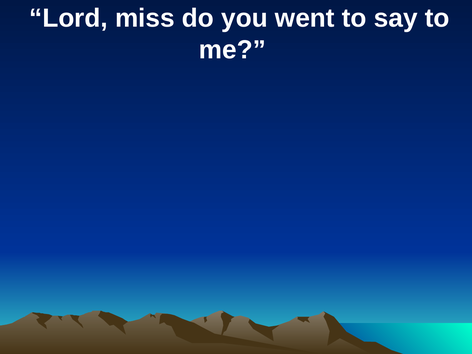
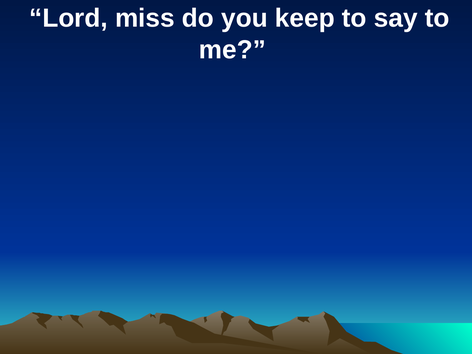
went: went -> keep
